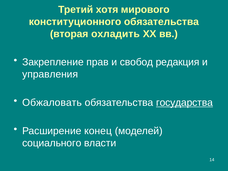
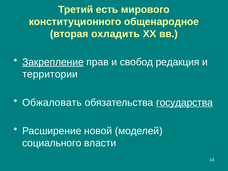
хотя: хотя -> есть
конституционного обязательства: обязательства -> общенародное
Закрепление underline: none -> present
управления: управления -> территории
конец: конец -> новой
